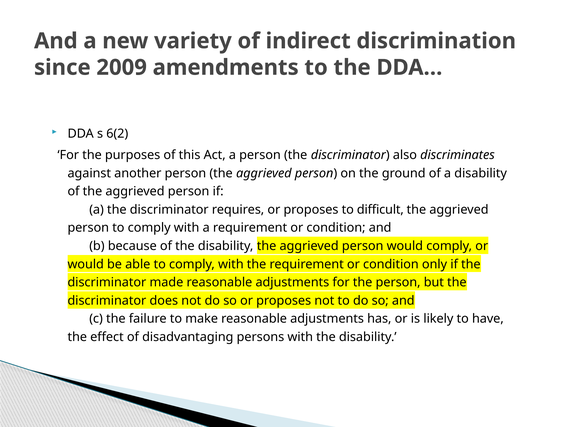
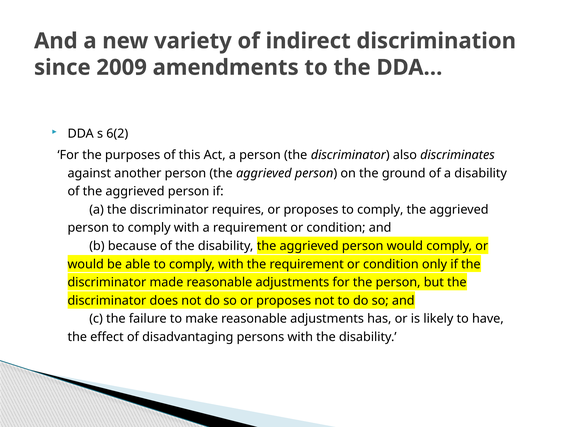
proposes to difficult: difficult -> comply
